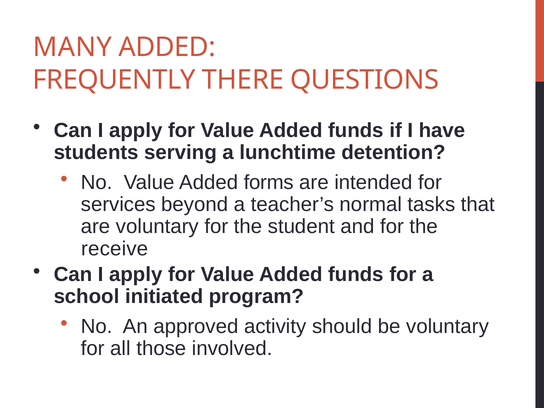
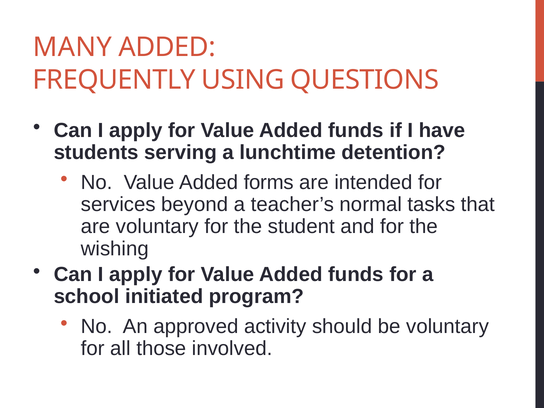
THERE: THERE -> USING
receive: receive -> wishing
